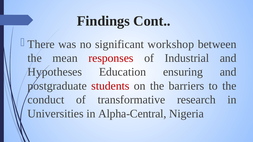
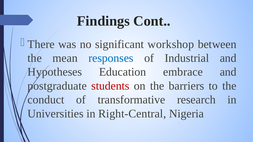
responses colour: red -> blue
ensuring: ensuring -> embrace
Alpha-Central: Alpha-Central -> Right-Central
